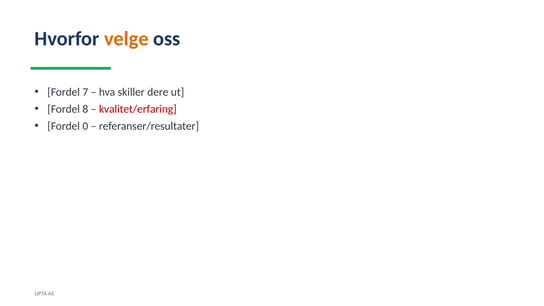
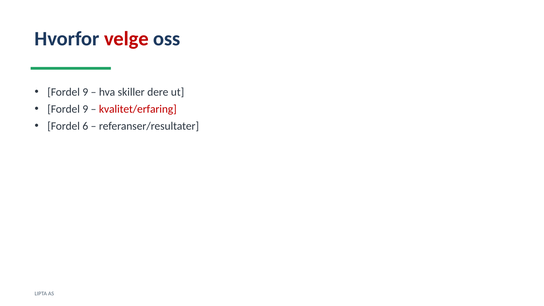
velge colour: orange -> red
7 at (85, 92): 7 -> 9
8 at (85, 109): 8 -> 9
0: 0 -> 6
